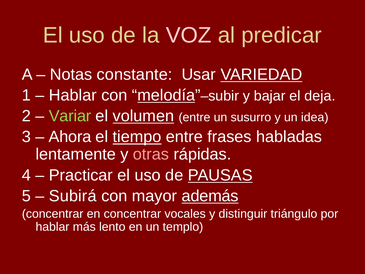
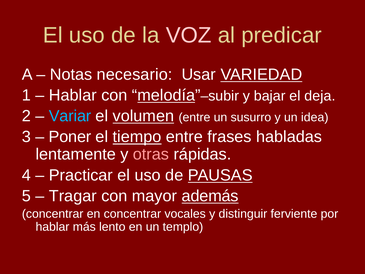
constante: constante -> necesario
Variar colour: light green -> light blue
Ahora: Ahora -> Poner
Subirá: Subirá -> Tragar
triángulo: triángulo -> ferviente
